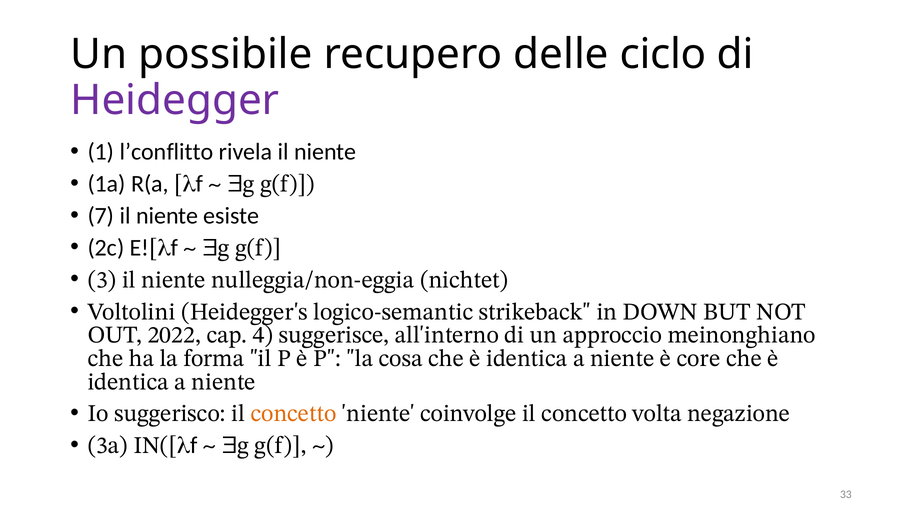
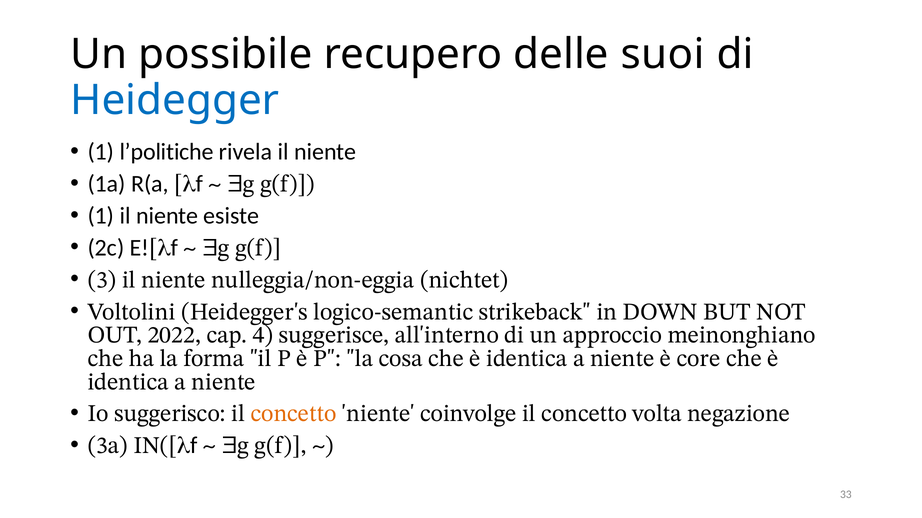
ciclo: ciclo -> suoi
Heidegger colour: purple -> blue
l’conflitto: l’conflitto -> l’politiche
7 at (101, 216): 7 -> 1
